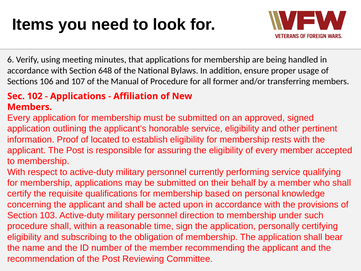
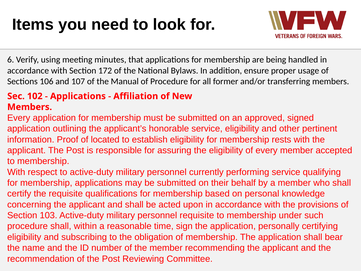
648: 648 -> 172
personnel direction: direction -> requisite
